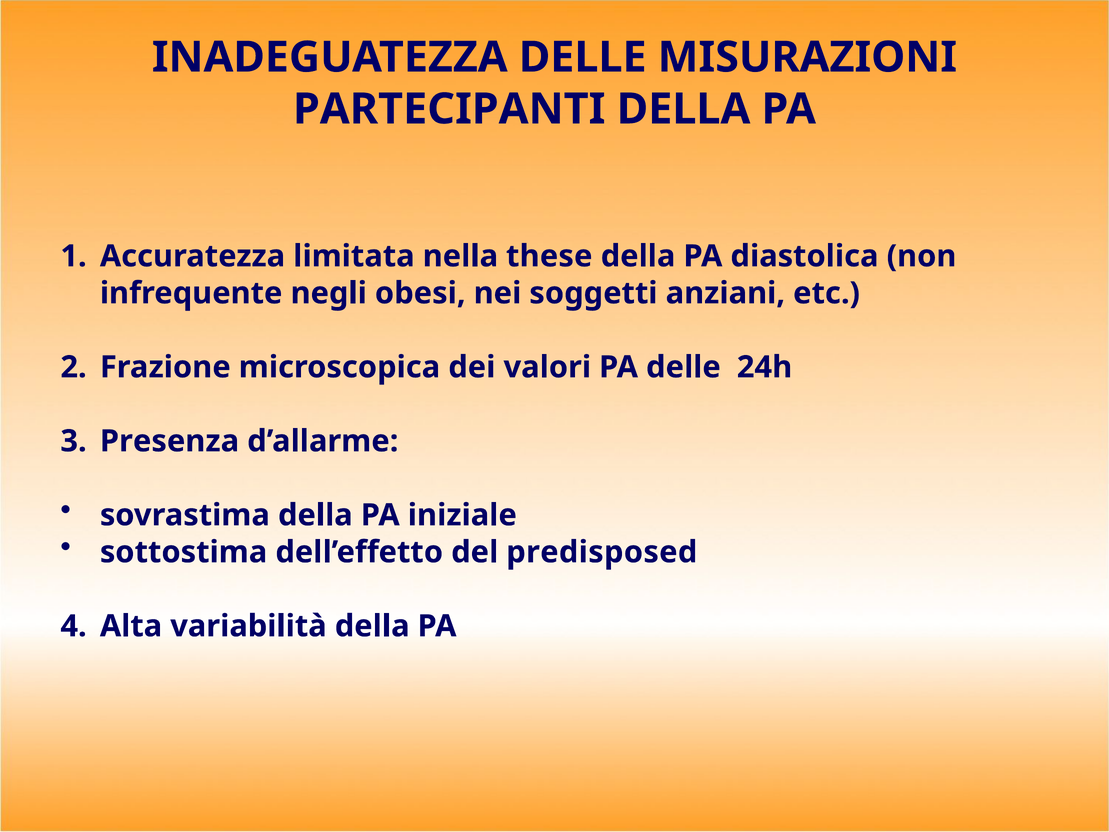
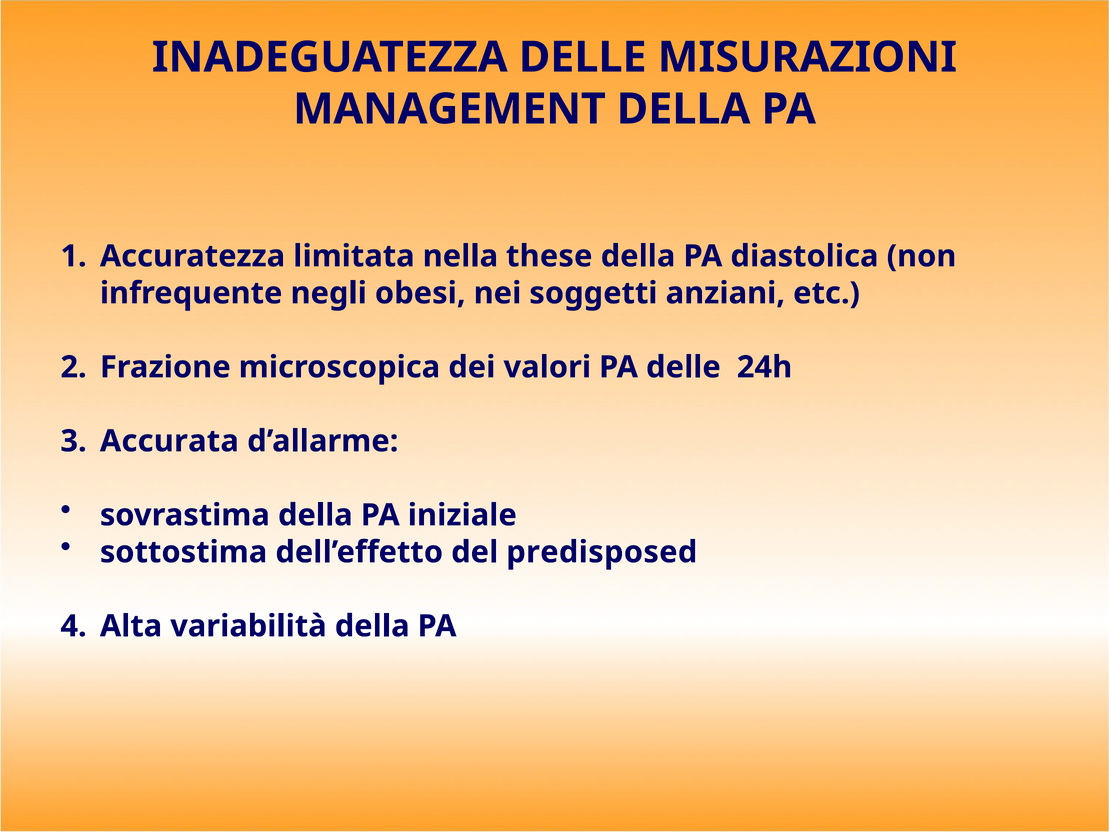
PARTECIPANTI: PARTECIPANTI -> MANAGEMENT
Presenza: Presenza -> Accurata
